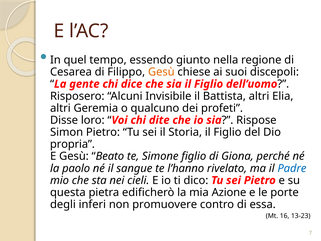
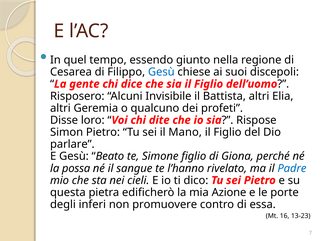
Gesù at (161, 72) colour: orange -> blue
Storia: Storia -> Mano
propria: propria -> parlare
paolo: paolo -> possa
